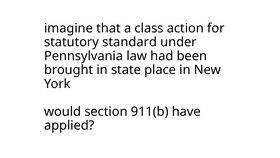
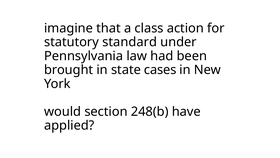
place: place -> cases
911(b: 911(b -> 248(b
